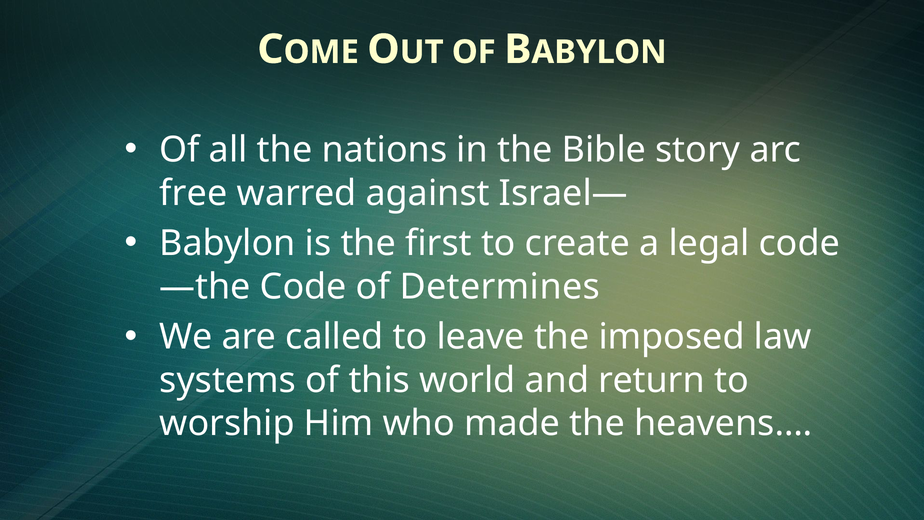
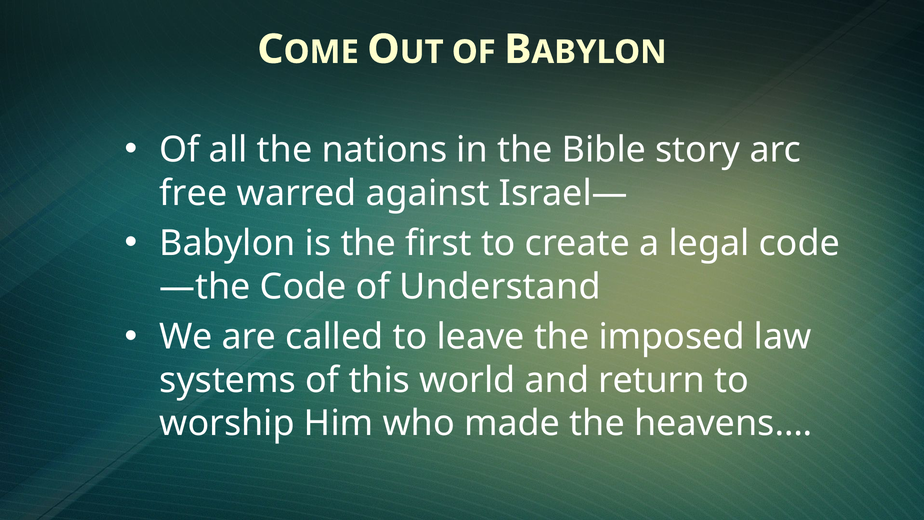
Determines: Determines -> Understand
